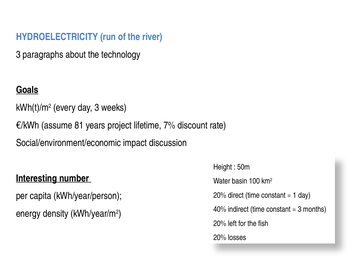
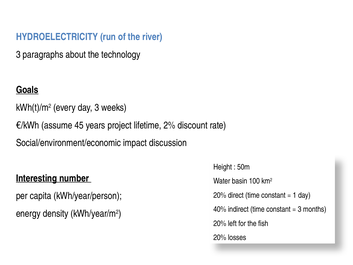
81: 81 -> 45
7%: 7% -> 2%
